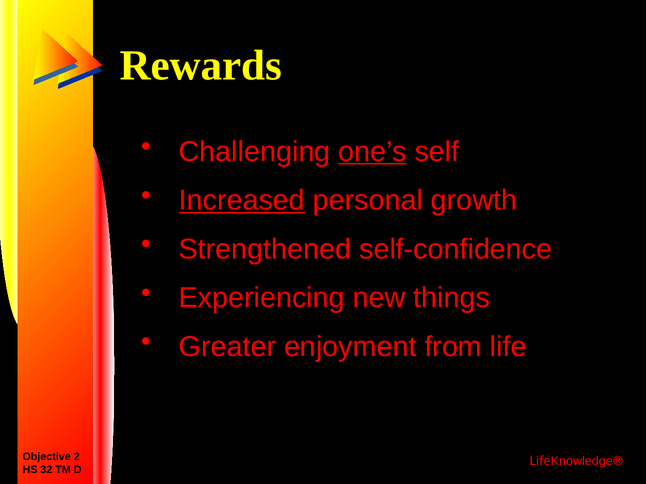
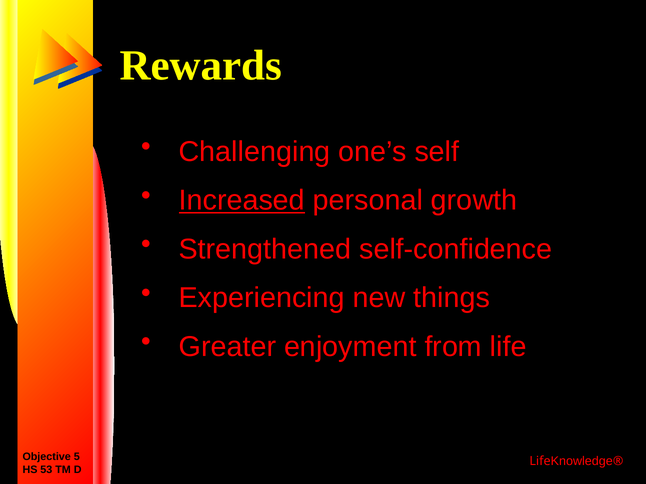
one’s underline: present -> none
2: 2 -> 5
32: 32 -> 53
